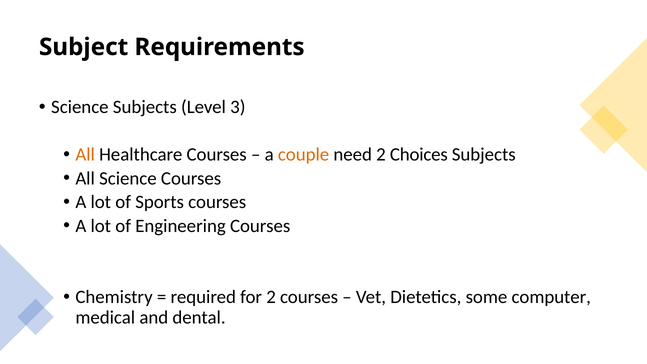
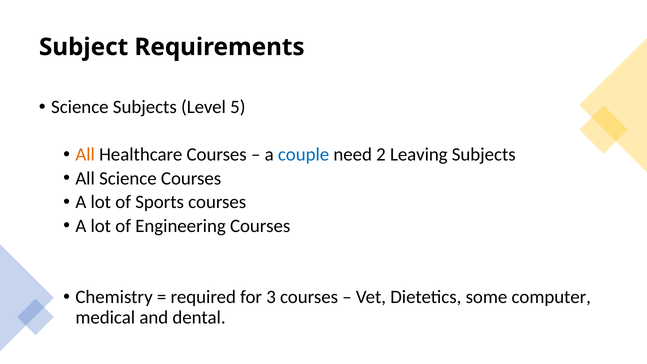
3: 3 -> 5
couple colour: orange -> blue
Choices: Choices -> Leaving
for 2: 2 -> 3
